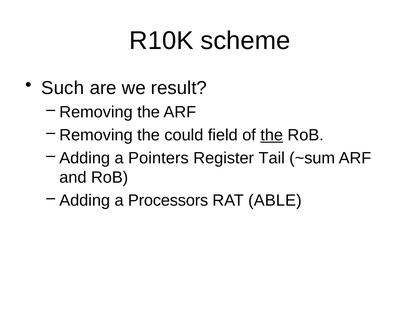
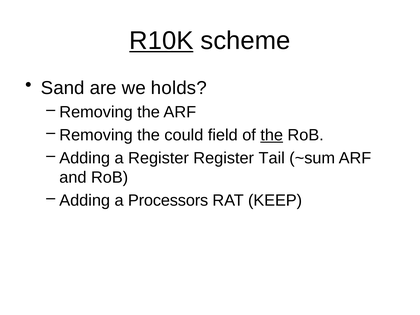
R10K underline: none -> present
Such: Such -> Sand
result: result -> holds
a Pointers: Pointers -> Register
ABLE: ABLE -> KEEP
